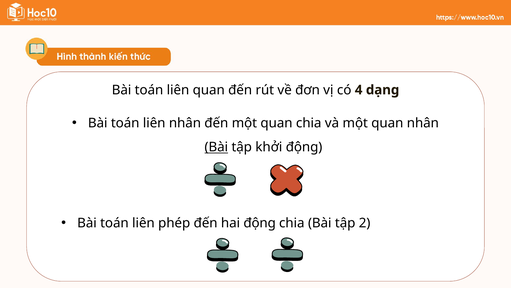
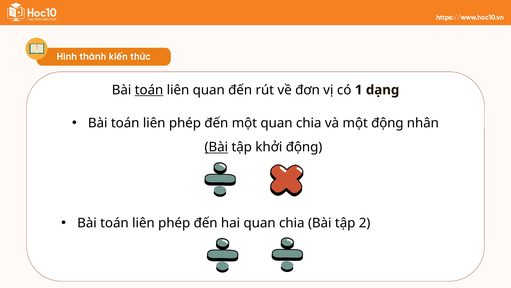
toán at (149, 90) underline: none -> present
4: 4 -> 1
nhân at (185, 123): nhân -> phép
và một quan: quan -> động
hai động: động -> quan
